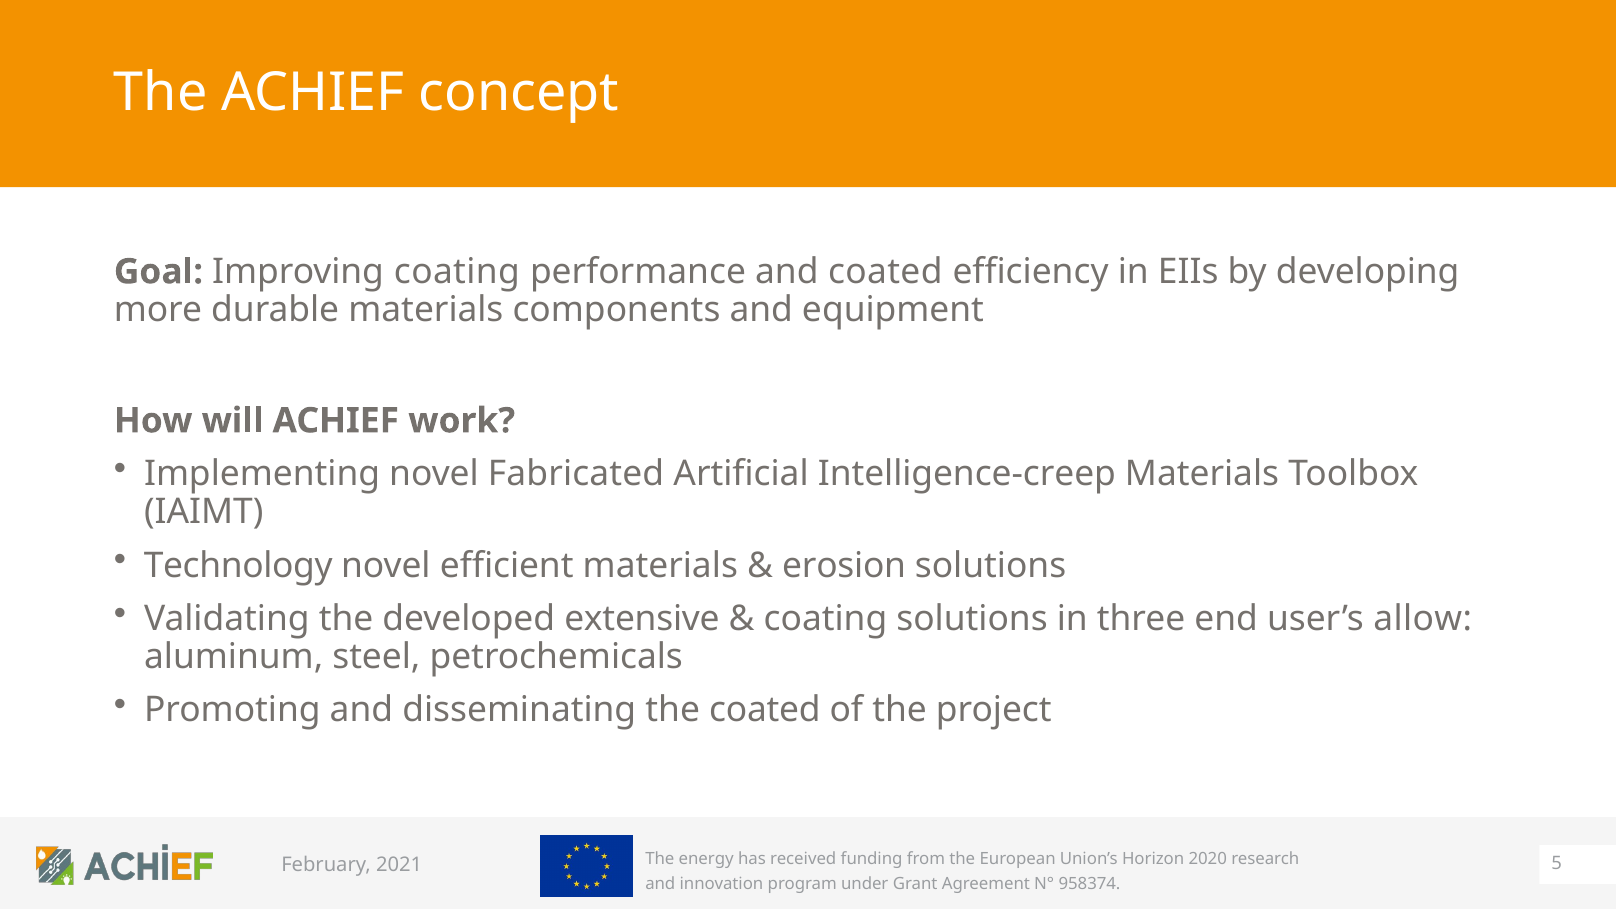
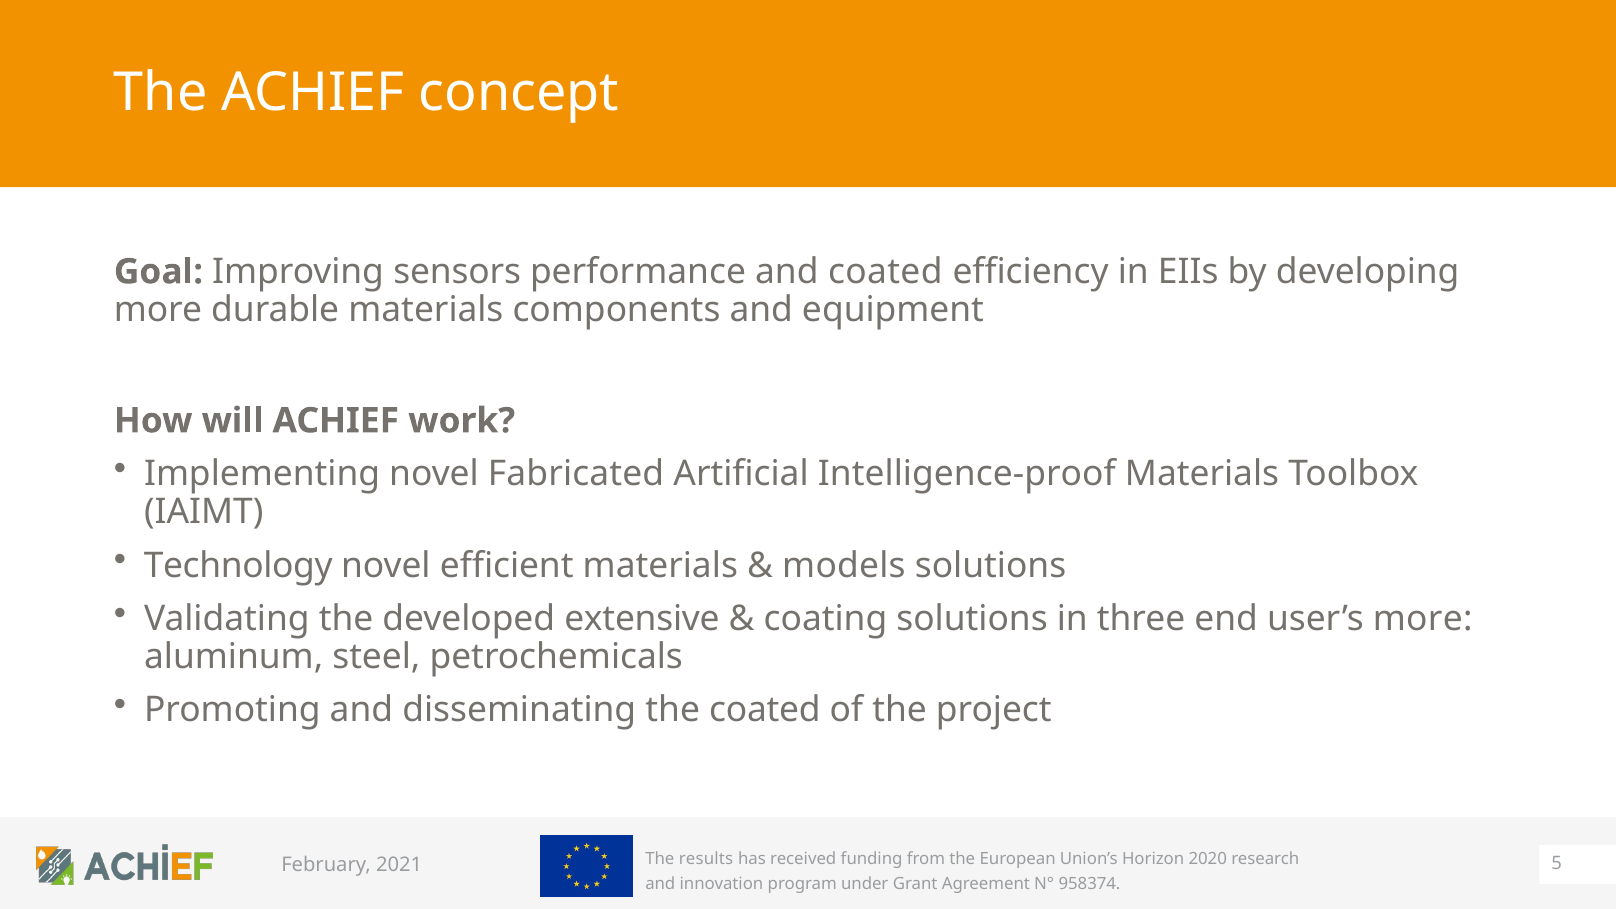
Improving coating: coating -> sensors
Intelligence-creep: Intelligence-creep -> Intelligence-proof
erosion: erosion -> models
user’s allow: allow -> more
energy: energy -> results
